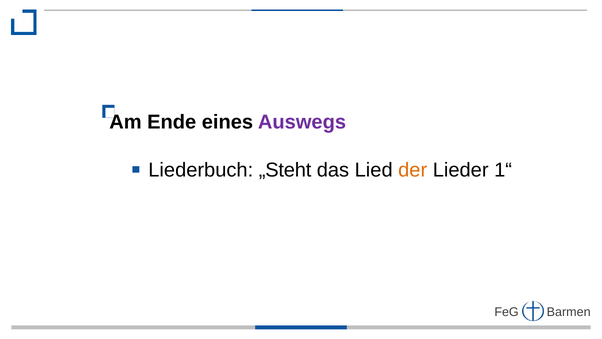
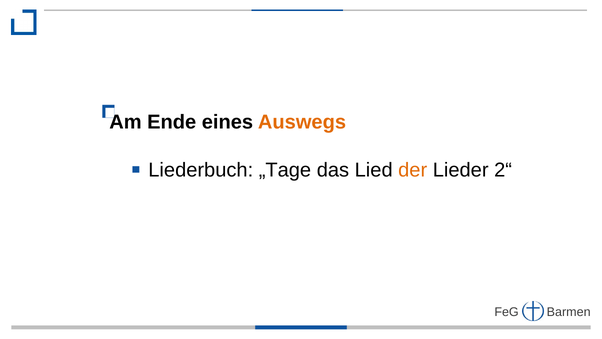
Auswegs colour: purple -> orange
„Steht: „Steht -> „Tage
1“: 1“ -> 2“
